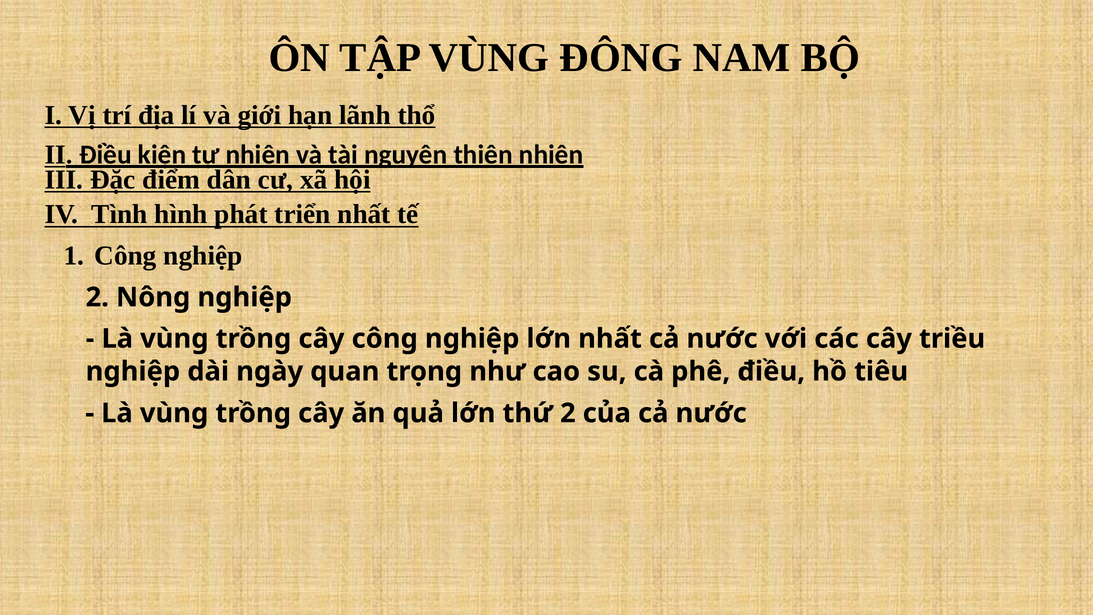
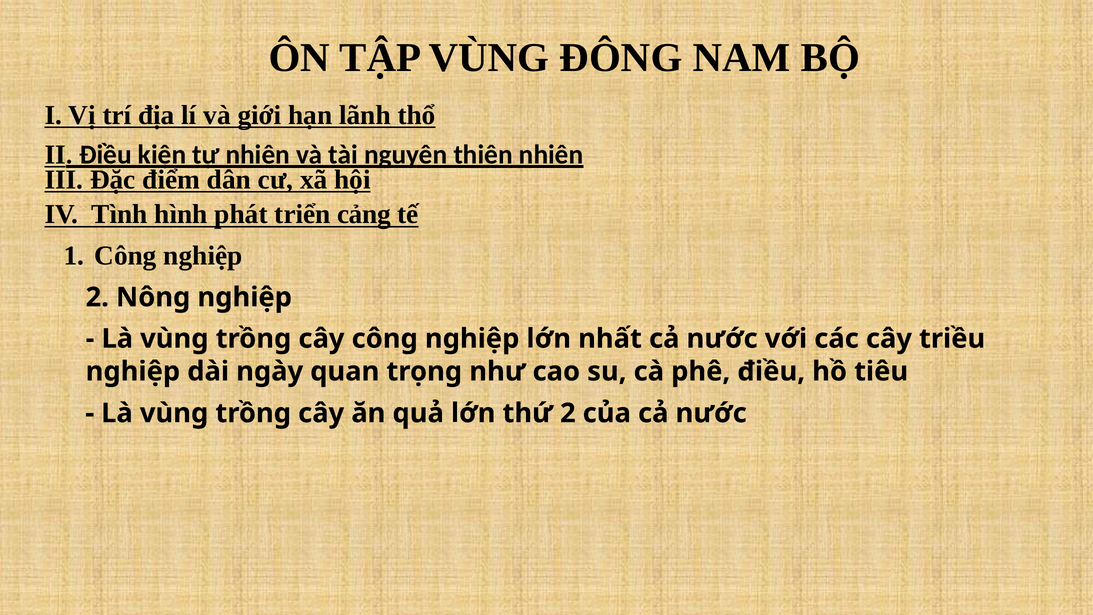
triển nhất: nhất -> cảng
